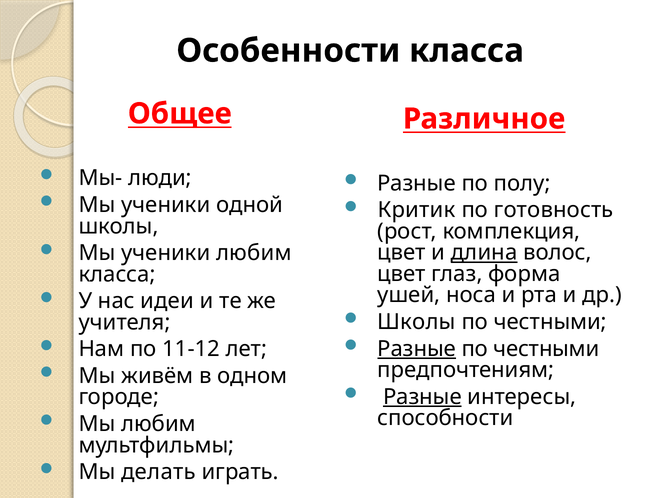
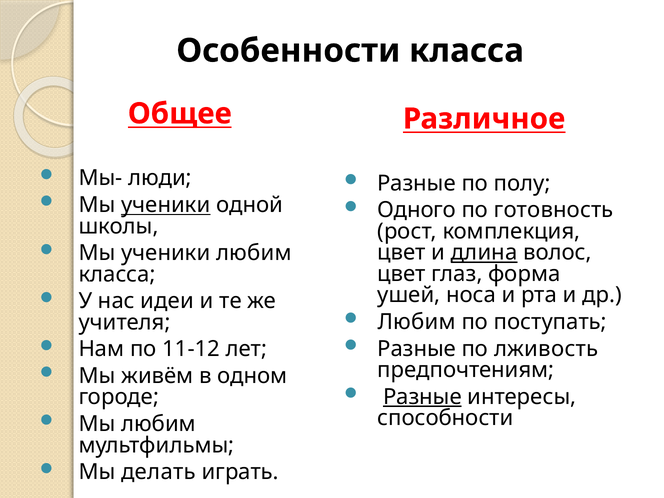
ученики at (166, 205) underline: none -> present
Критик: Критик -> Одного
Школы at (417, 322): Школы -> Любим
честными at (550, 322): честными -> поступать
Разные at (417, 349) underline: present -> none
честными at (546, 349): честными -> лживость
